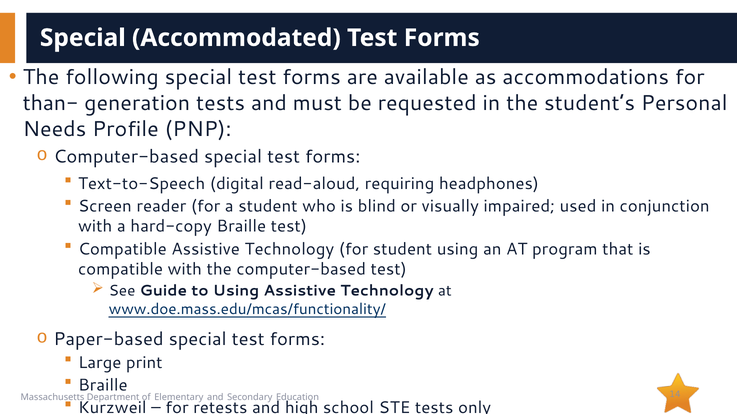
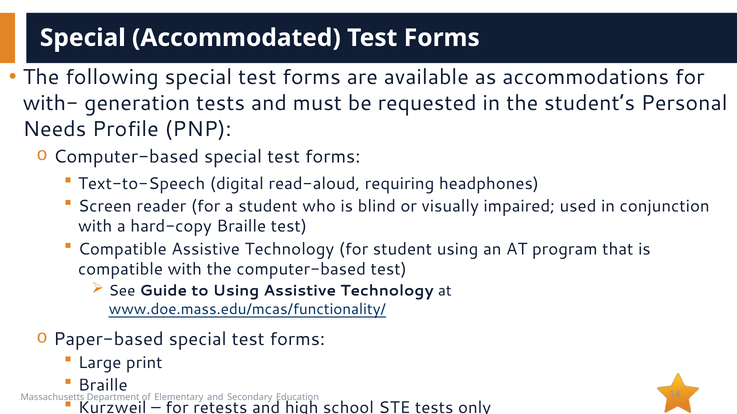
than-: than- -> with-
